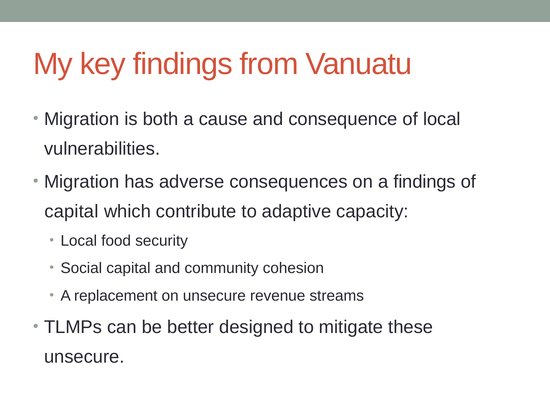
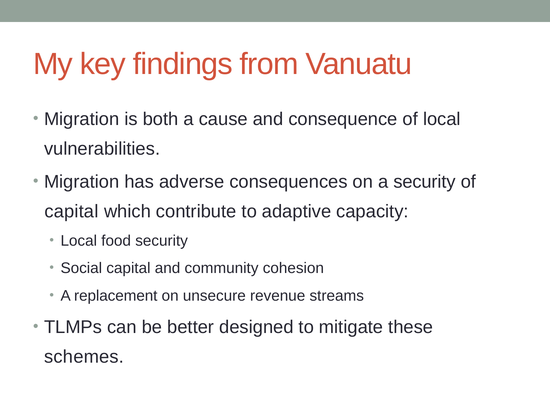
a findings: findings -> security
unsecure at (84, 356): unsecure -> schemes
